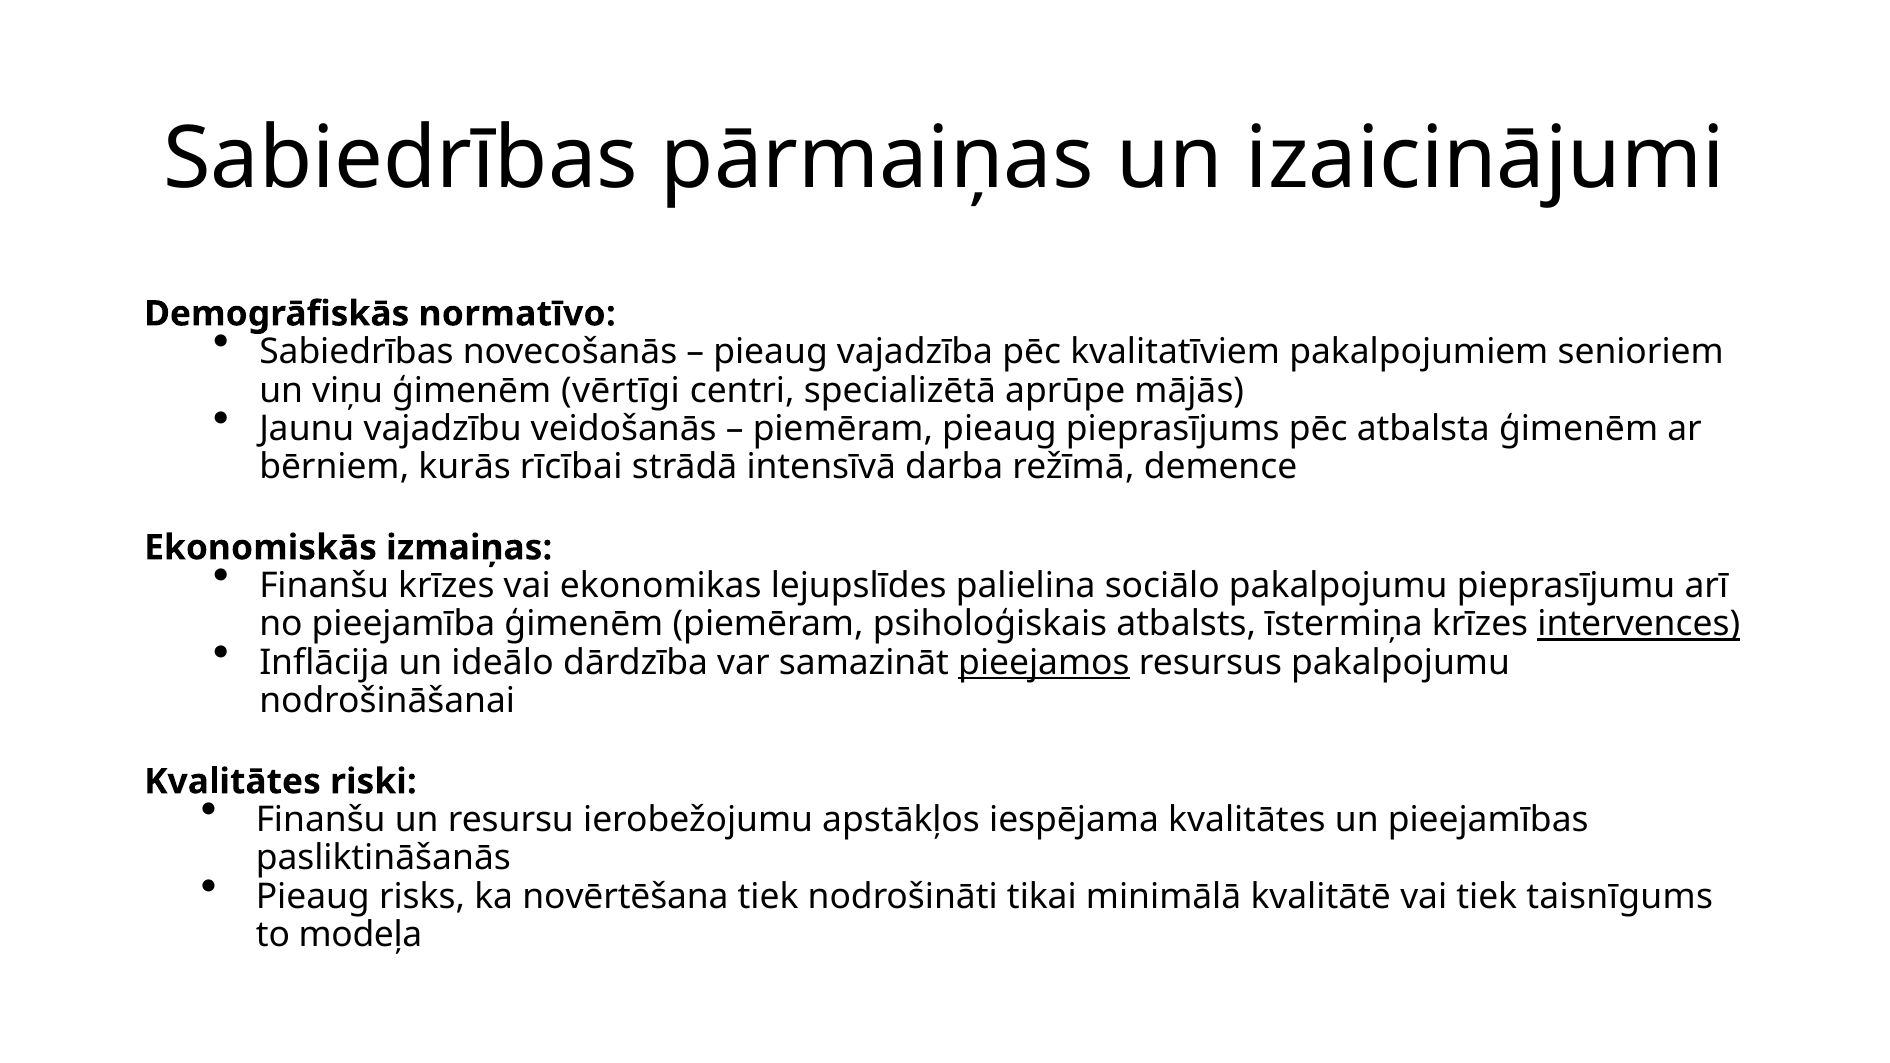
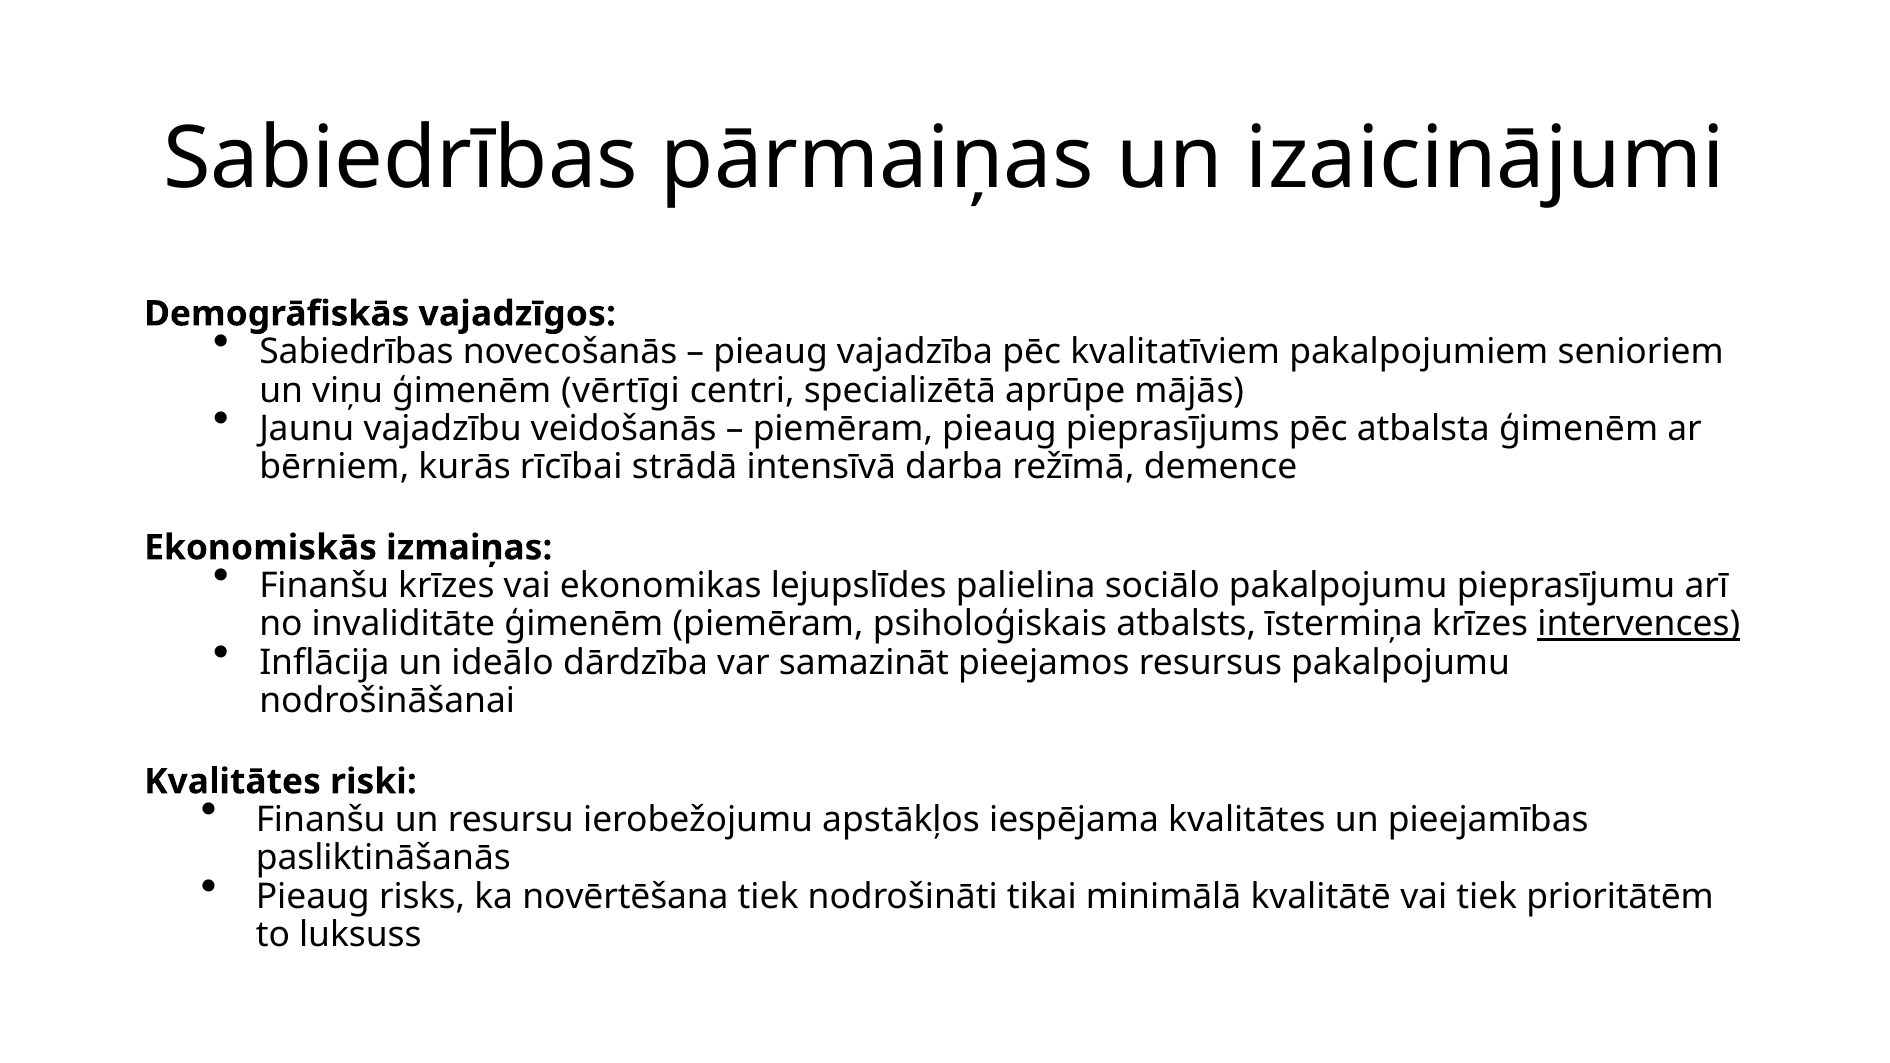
normatīvo: normatīvo -> vajadzīgos
pieejamība: pieejamība -> invaliditāte
pieejamos underline: present -> none
taisnīgums: taisnīgums -> prioritātēm
modeļa: modeļa -> luksuss
